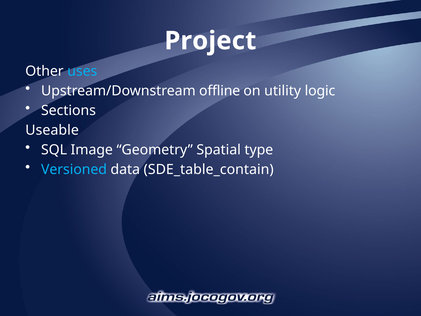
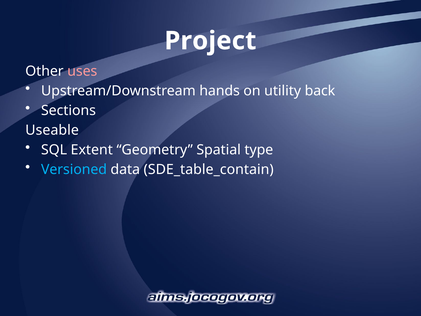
uses colour: light blue -> pink
offline: offline -> hands
logic: logic -> back
Image: Image -> Extent
